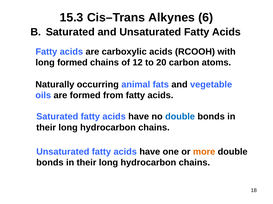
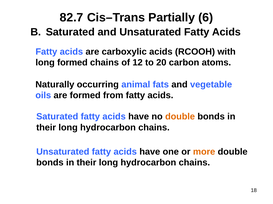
15.3: 15.3 -> 82.7
Alkynes: Alkynes -> Partially
double at (180, 117) colour: blue -> orange
